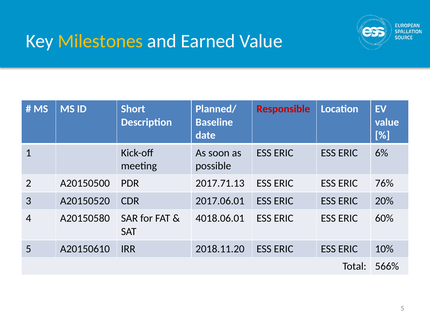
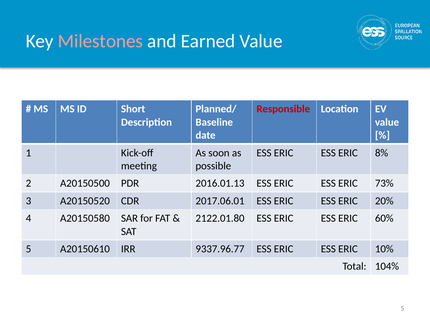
Milestones colour: yellow -> pink
6%: 6% -> 8%
2017.71.13: 2017.71.13 -> 2016.01.13
76%: 76% -> 73%
4018.06.01: 4018.06.01 -> 2122.01.80
2018.11.20: 2018.11.20 -> 9337.96.77
566%: 566% -> 104%
